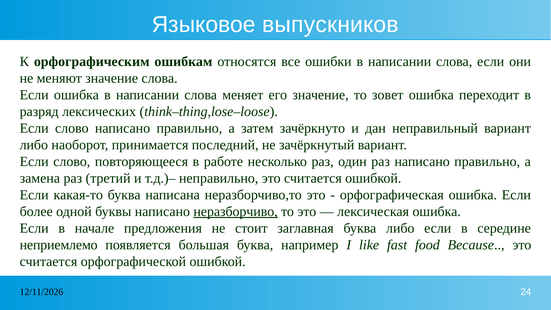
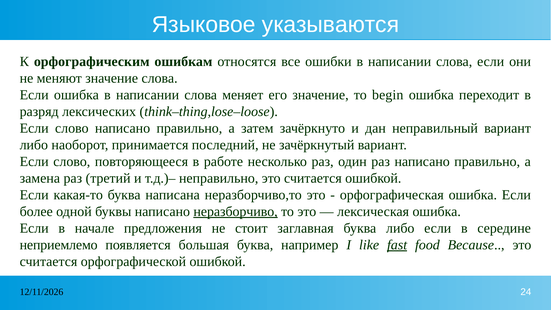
выпускников: выпускников -> указываются
зовет: зовет -> begin
fast underline: none -> present
